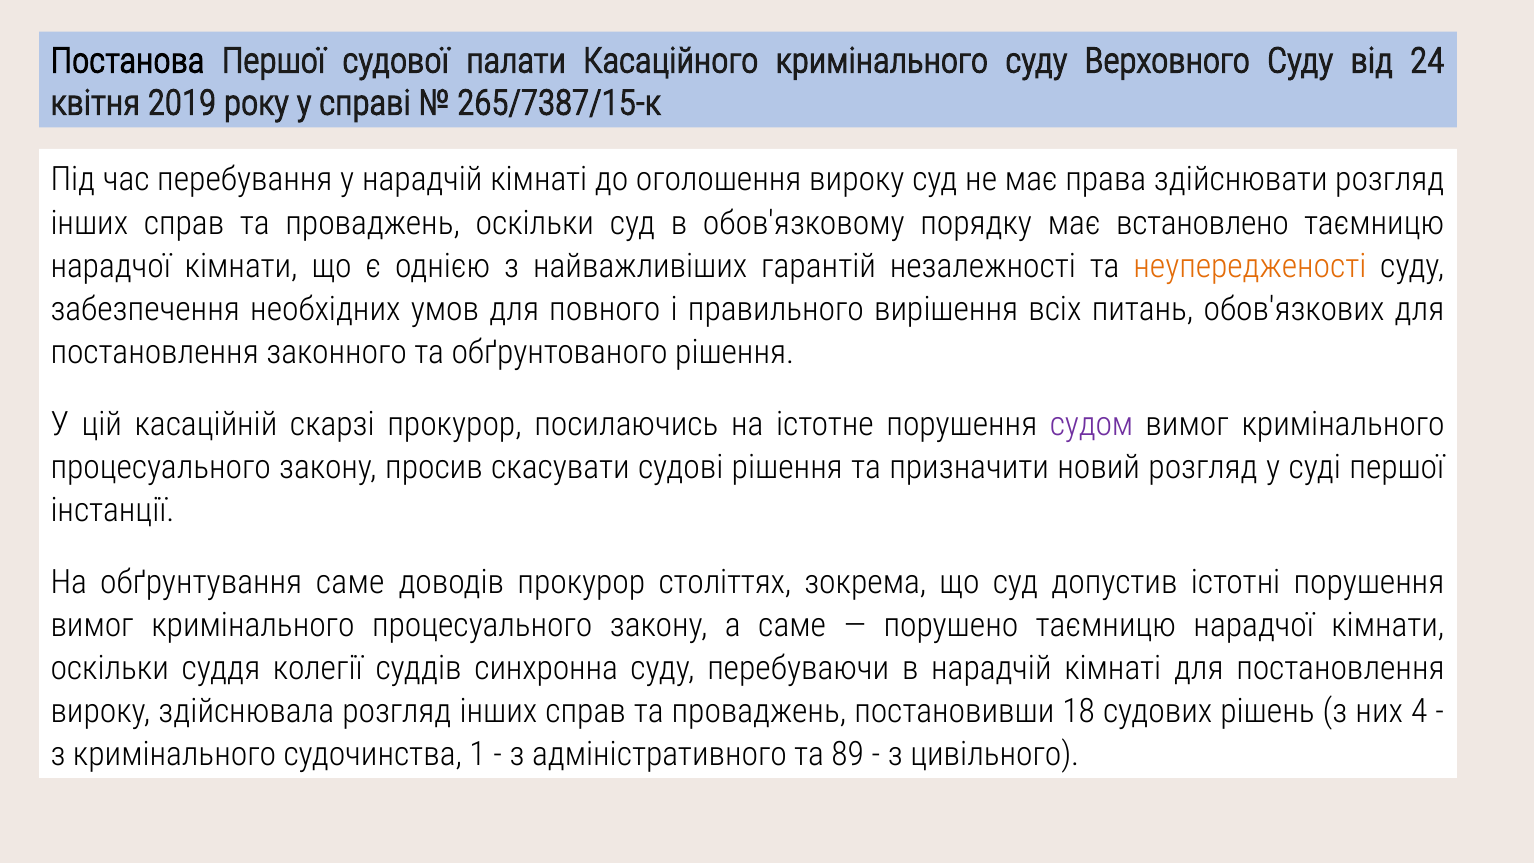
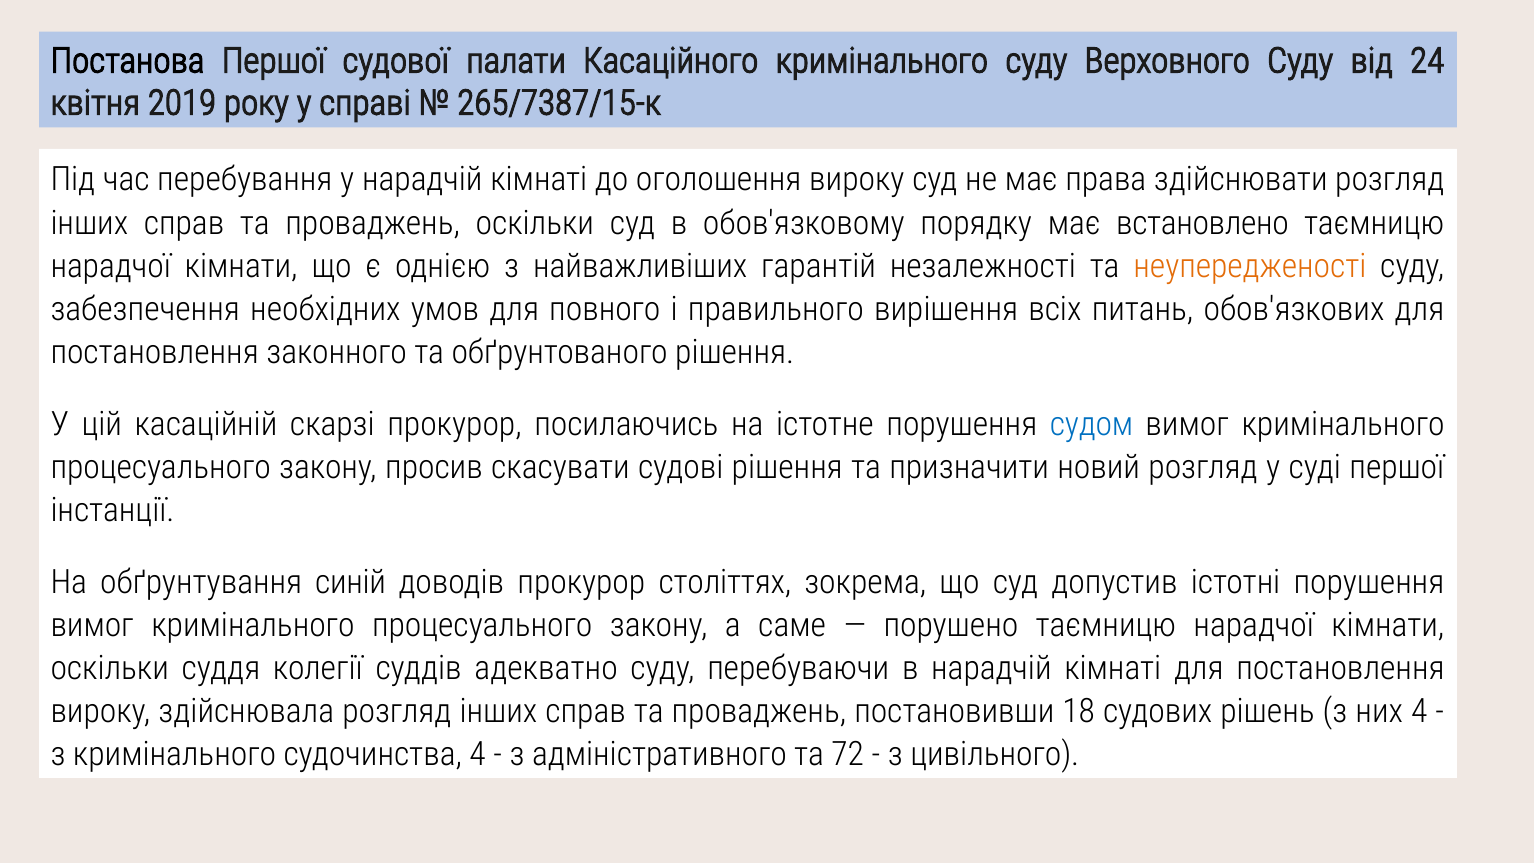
судом colour: purple -> blue
обґрунтування саме: саме -> синій
синхронна: синхронна -> адекватно
судочинства 1: 1 -> 4
89: 89 -> 72
